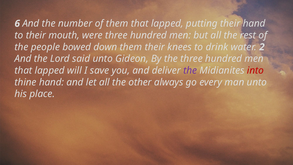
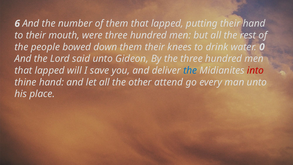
2: 2 -> 0
the at (190, 70) colour: purple -> blue
always: always -> attend
